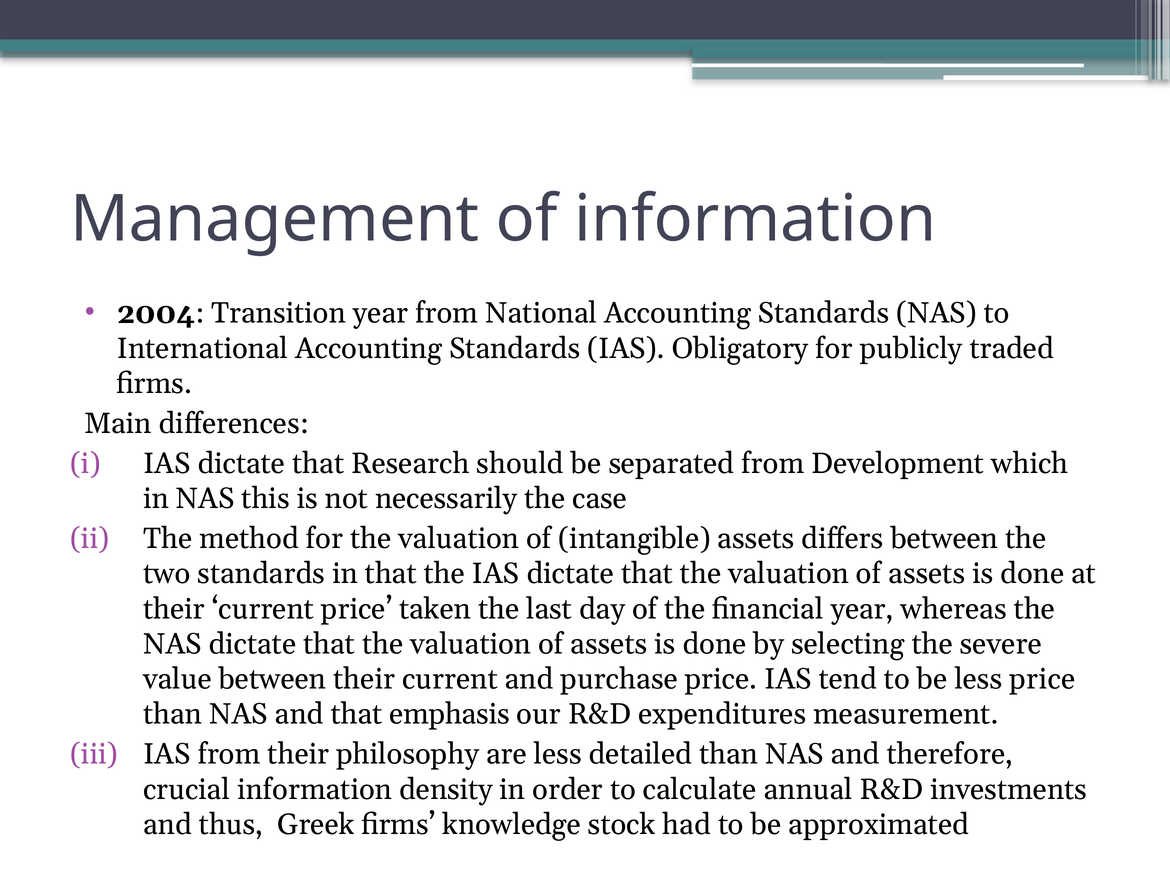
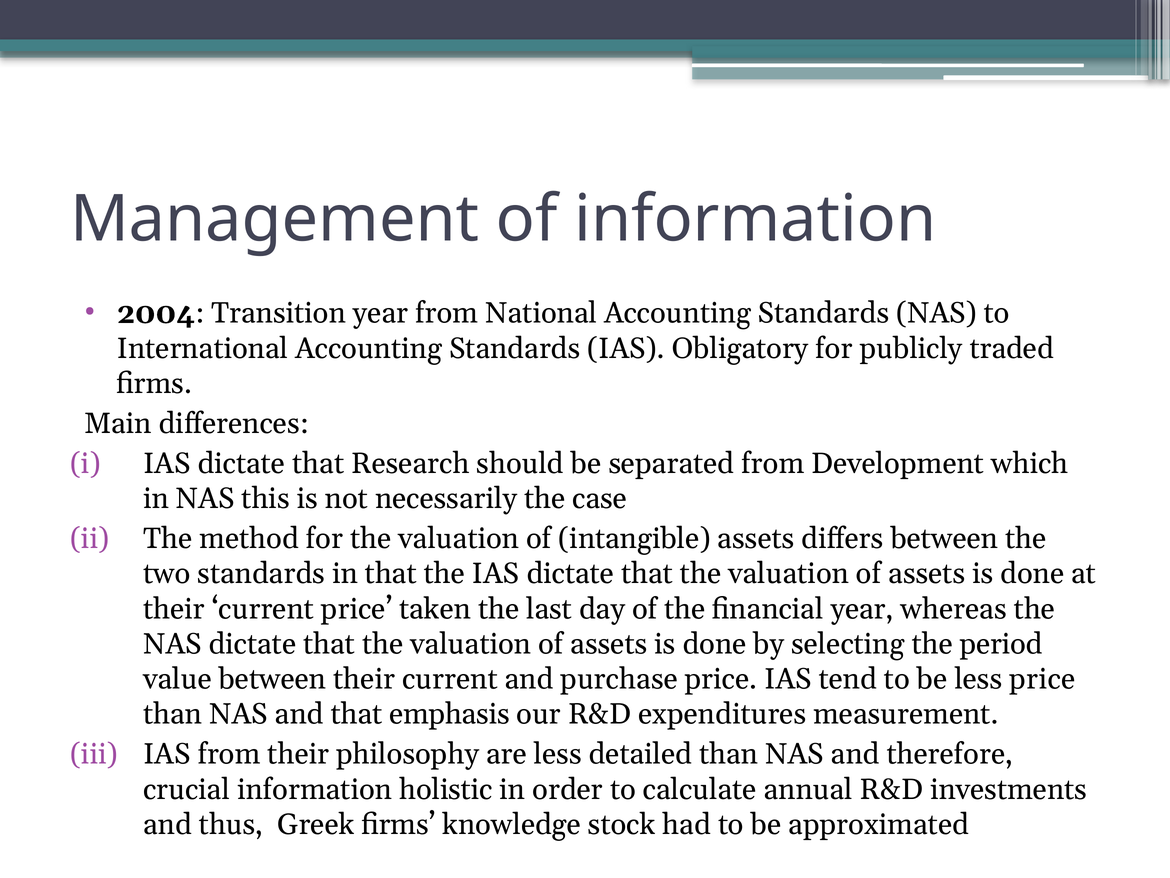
severe: severe -> period
density: density -> holistic
